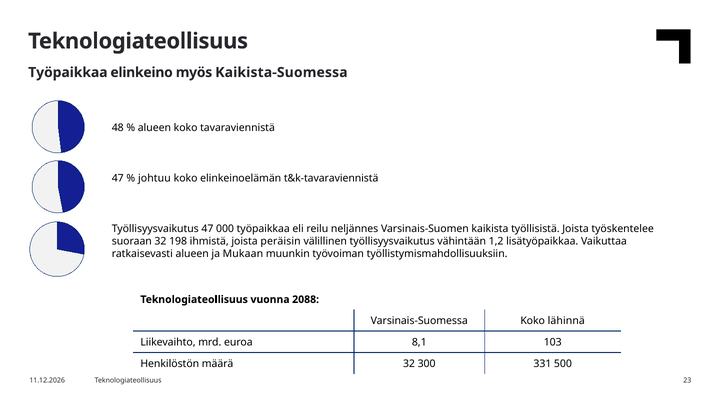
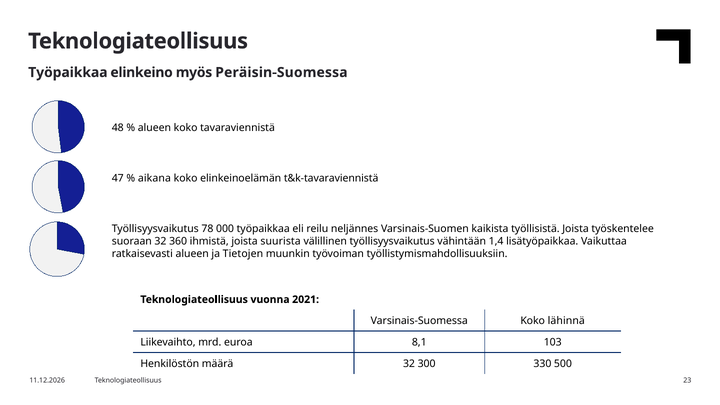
Kaikista-Suomessa: Kaikista-Suomessa -> Peräisin-Suomessa
johtuu: johtuu -> aikana
Työllisyysvaikutus 47: 47 -> 78
198: 198 -> 360
peräisin: peräisin -> suurista
1,2: 1,2 -> 1,4
Mukaan: Mukaan -> Tietojen
2088: 2088 -> 2021
331: 331 -> 330
